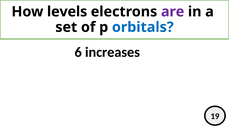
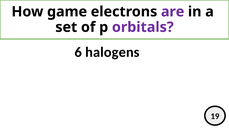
levels: levels -> game
orbitals colour: blue -> purple
increases: increases -> halogens
